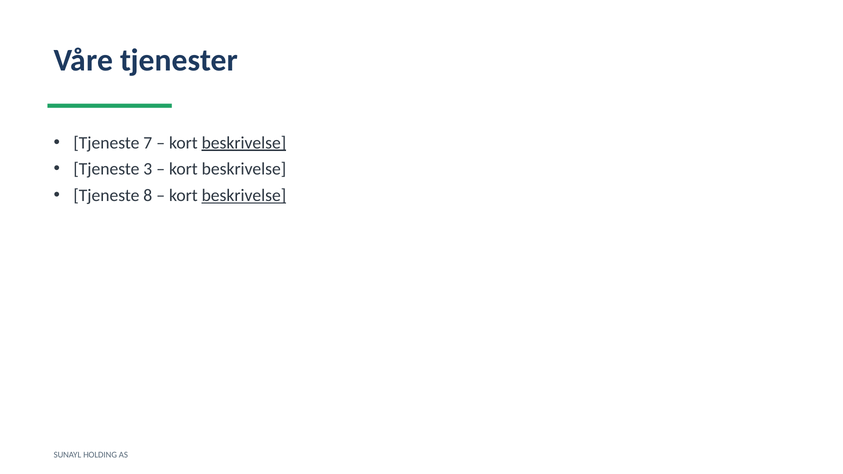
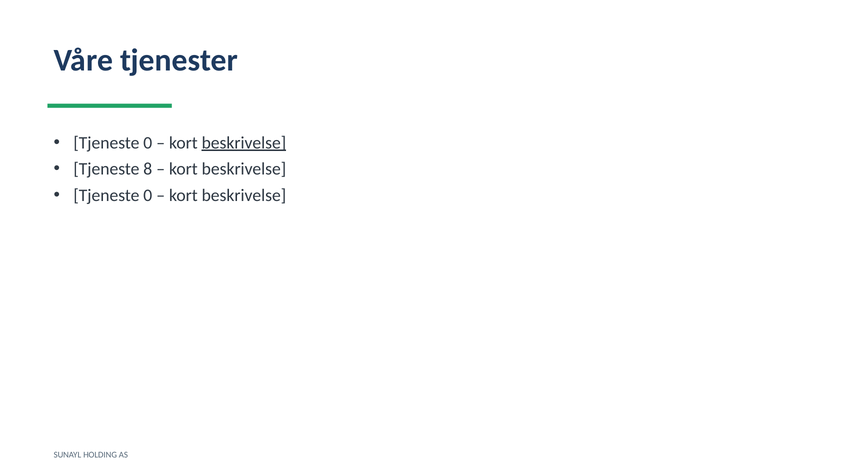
7 at (148, 143): 7 -> 0
3: 3 -> 8
8 at (148, 195): 8 -> 0
beskrivelse at (244, 195) underline: present -> none
